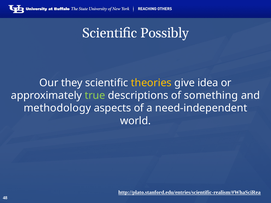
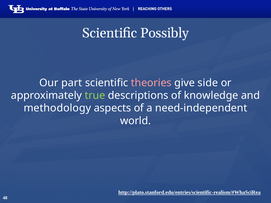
they: they -> part
theories colour: yellow -> pink
idea: idea -> side
something: something -> knowledge
